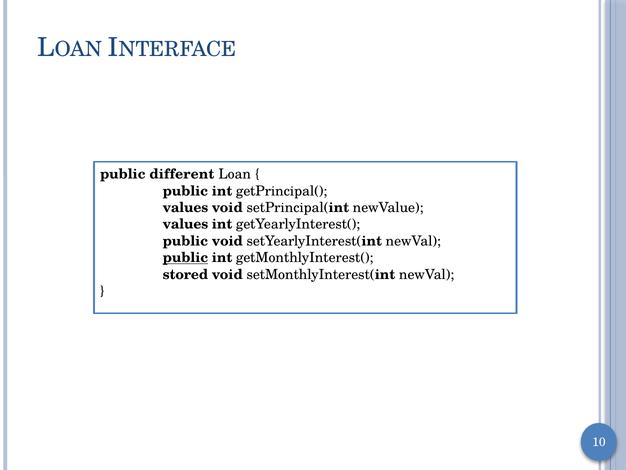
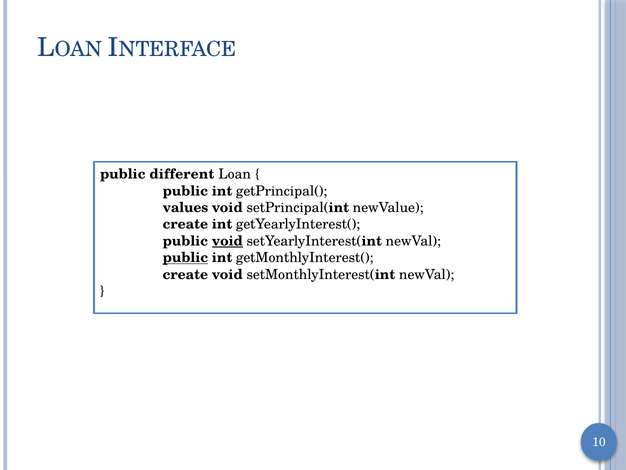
values at (185, 224): values -> create
void at (227, 241) underline: none -> present
stored at (185, 274): stored -> create
